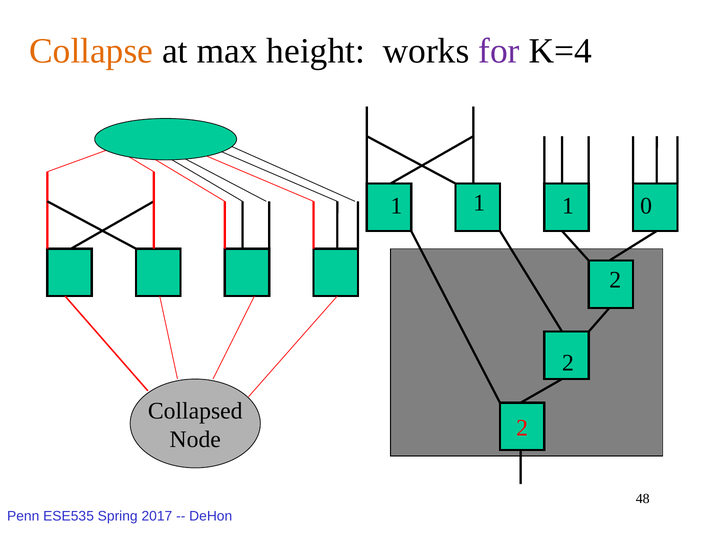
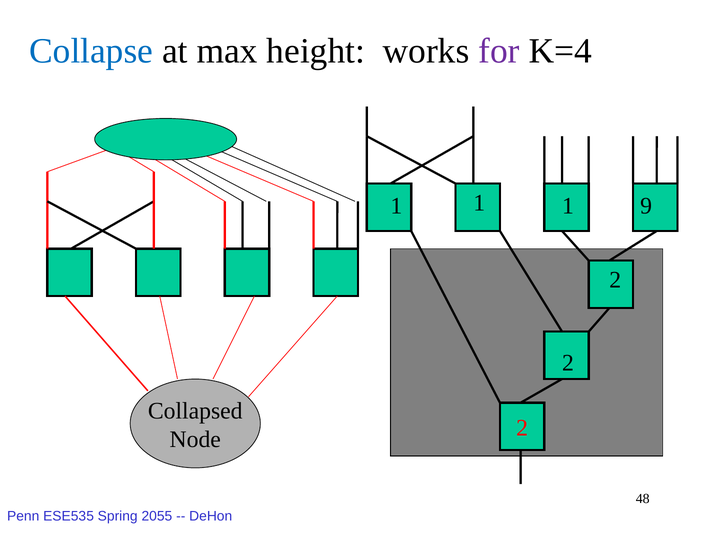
Collapse colour: orange -> blue
0: 0 -> 9
2017: 2017 -> 2055
